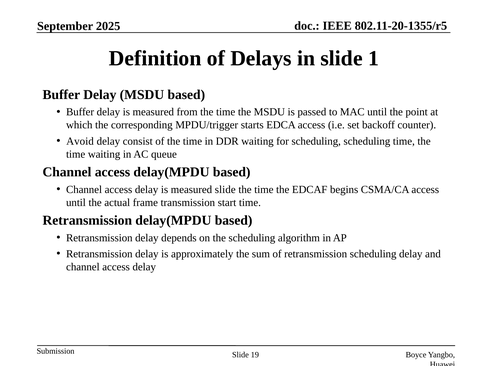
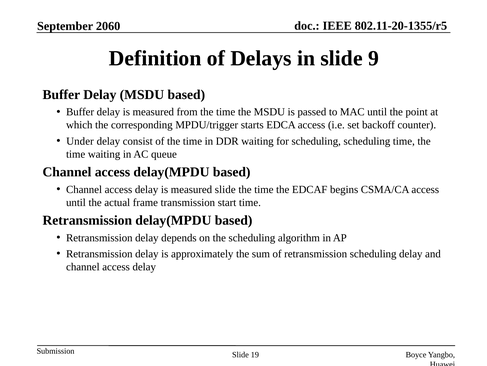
2025: 2025 -> 2060
1: 1 -> 9
Avoid: Avoid -> Under
